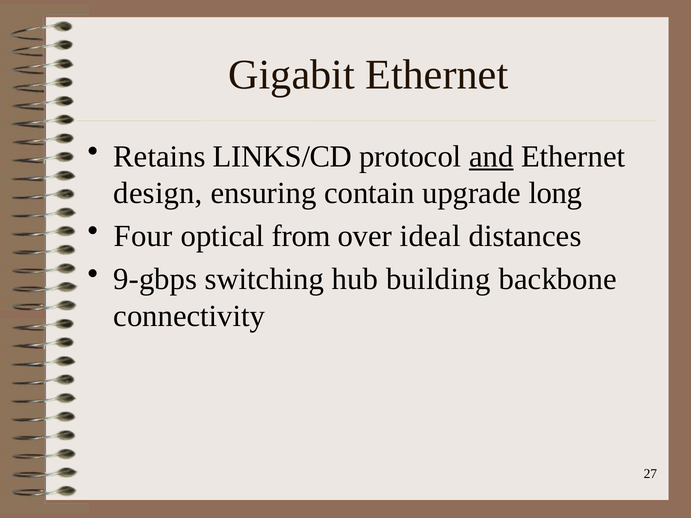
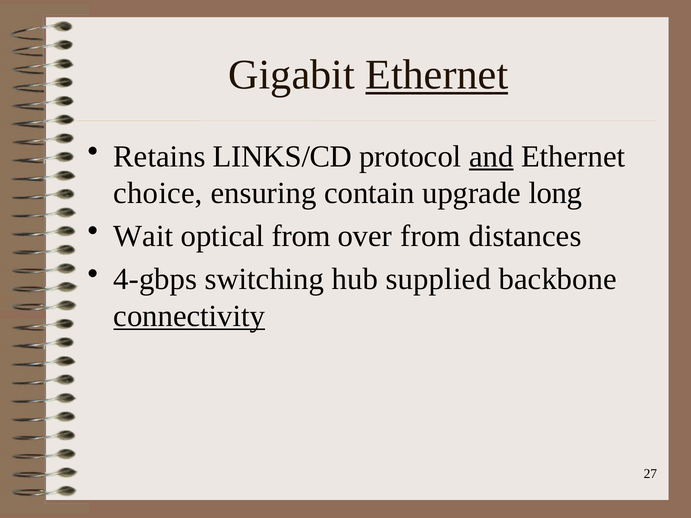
Ethernet at (437, 75) underline: none -> present
design: design -> choice
Four: Four -> Wait
over ideal: ideal -> from
9-gbps: 9-gbps -> 4-gbps
building: building -> supplied
connectivity underline: none -> present
